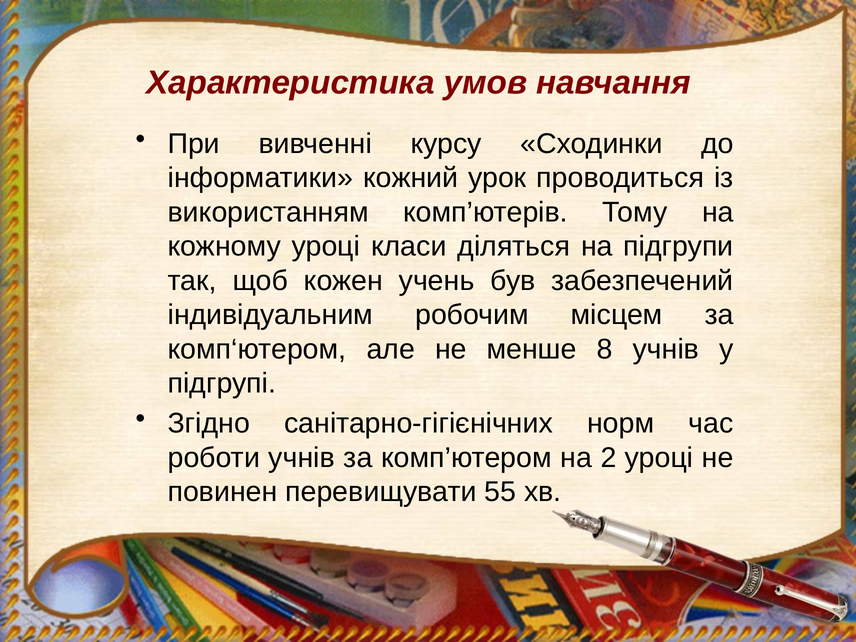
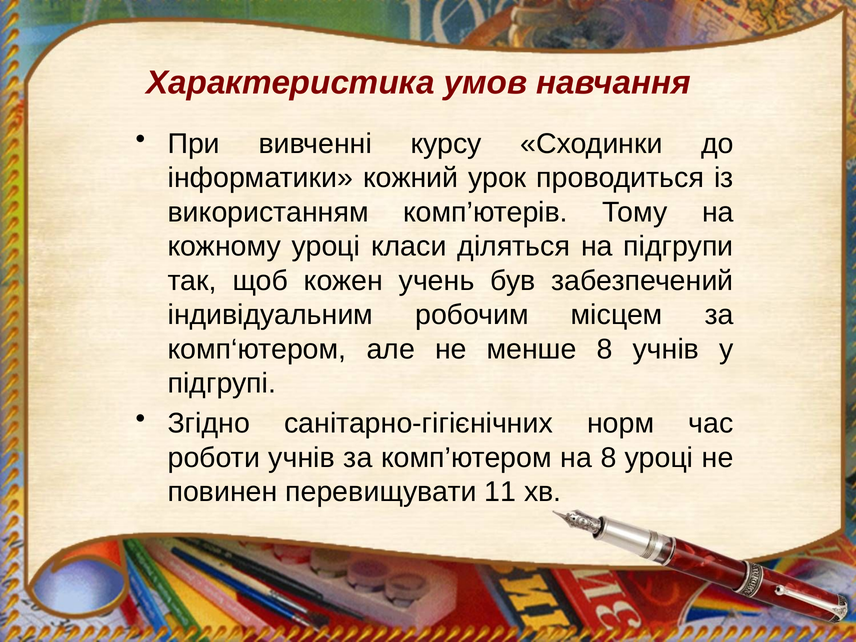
на 2: 2 -> 8
55: 55 -> 11
